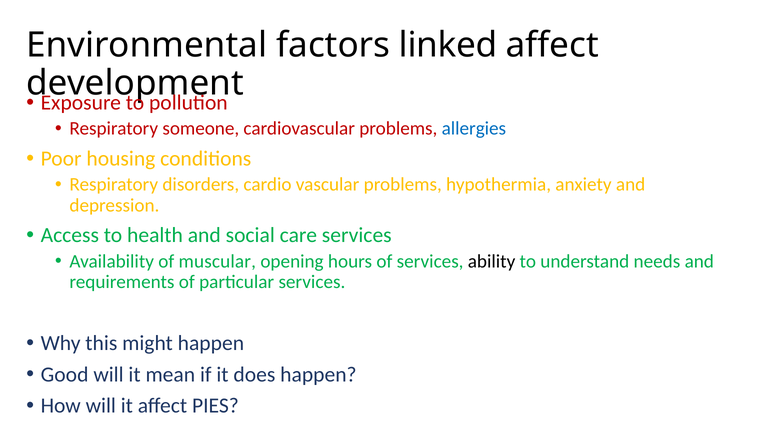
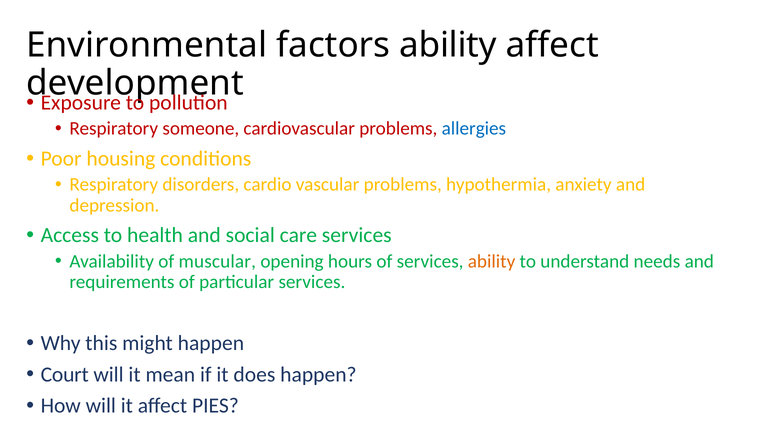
factors linked: linked -> ability
ability at (492, 261) colour: black -> orange
Good: Good -> Court
